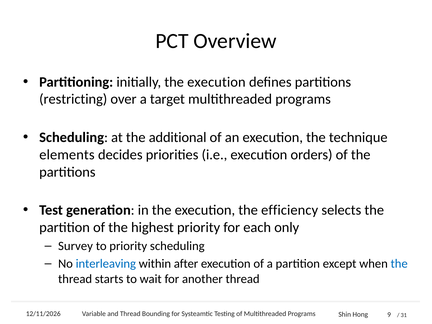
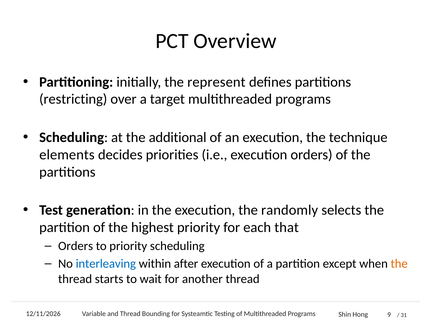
initially the execution: execution -> represent
efficiency: efficiency -> randomly
only: only -> that
Survey at (76, 246): Survey -> Orders
the at (399, 264) colour: blue -> orange
